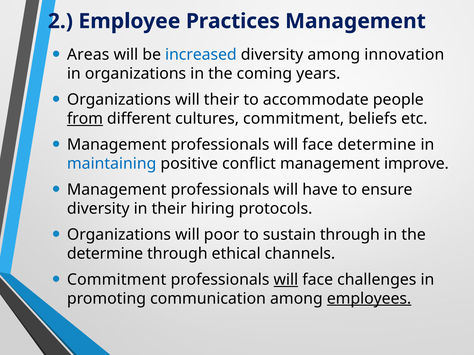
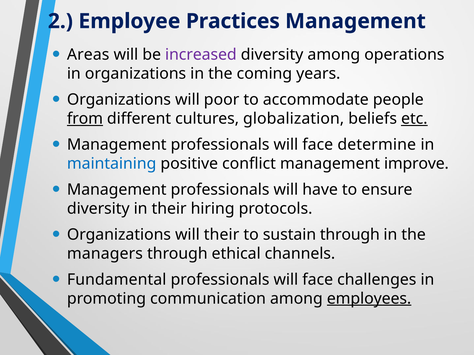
increased colour: blue -> purple
innovation: innovation -> operations
will their: their -> poor
cultures commitment: commitment -> globalization
etc underline: none -> present
will poor: poor -> their
determine at (105, 254): determine -> managers
Commitment at (117, 280): Commitment -> Fundamental
will at (286, 280) underline: present -> none
